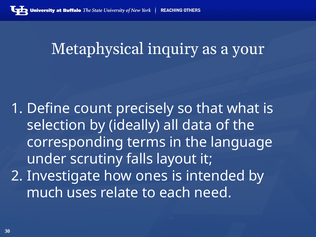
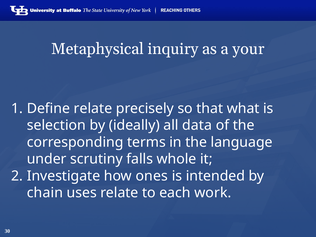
Define count: count -> relate
layout: layout -> whole
much: much -> chain
need: need -> work
